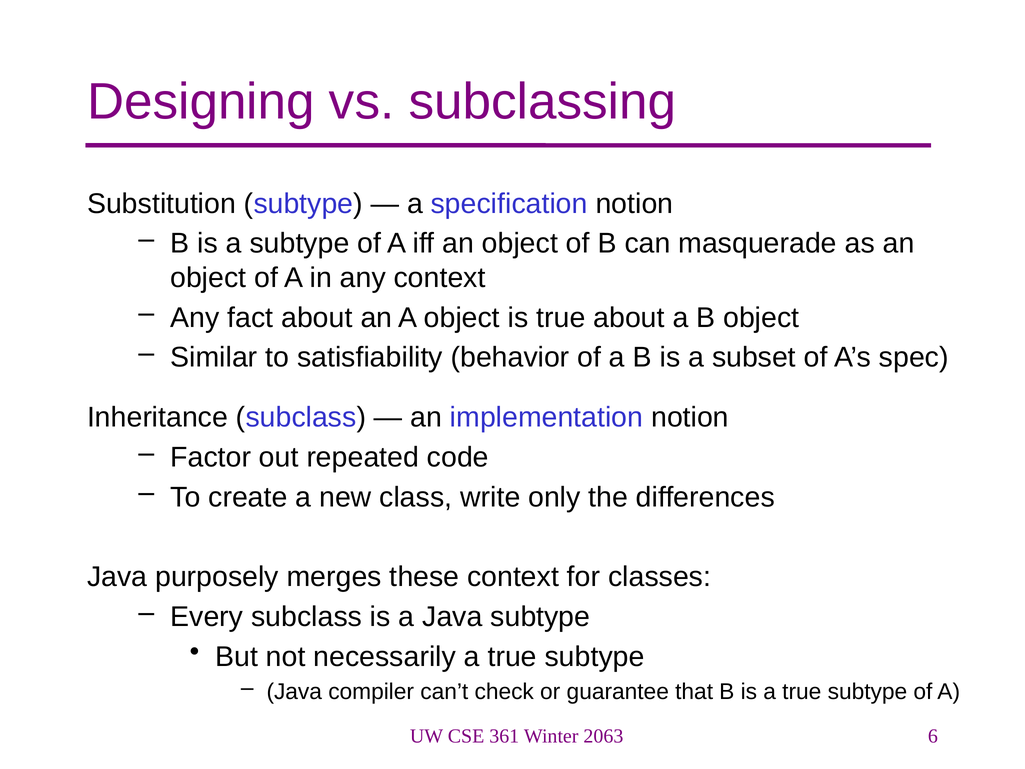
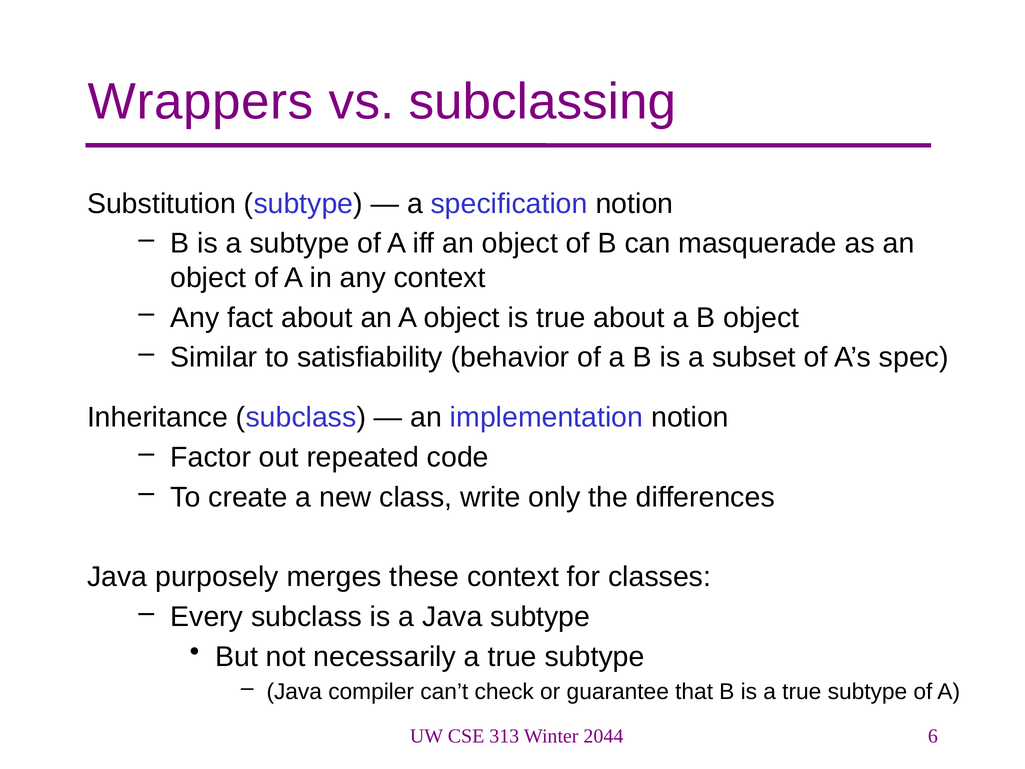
Designing: Designing -> Wrappers
361: 361 -> 313
2063: 2063 -> 2044
